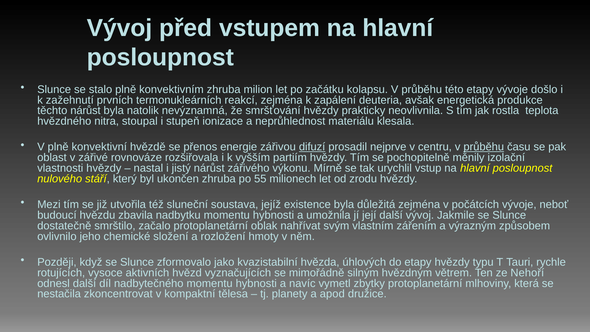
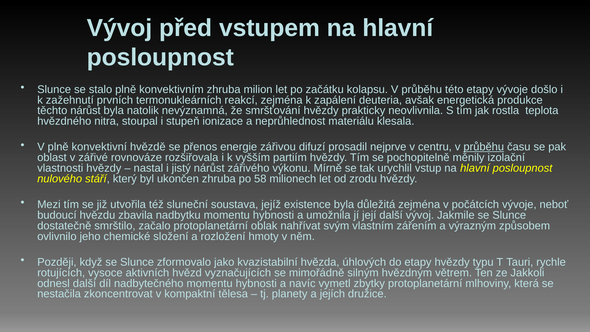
difuzí underline: present -> none
55: 55 -> 58
Nehoří: Nehoří -> Jakkoli
apod: apod -> jejích
